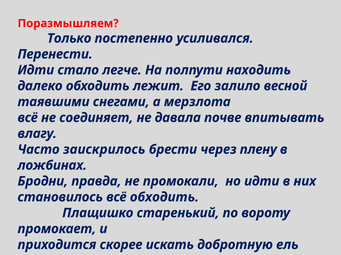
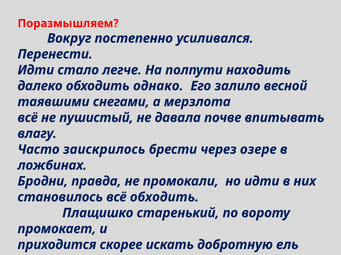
Только at (69, 38): Только -> Вокруг
лежит: лежит -> однако
соединяет: соединяет -> пушистый
плену: плену -> озере
